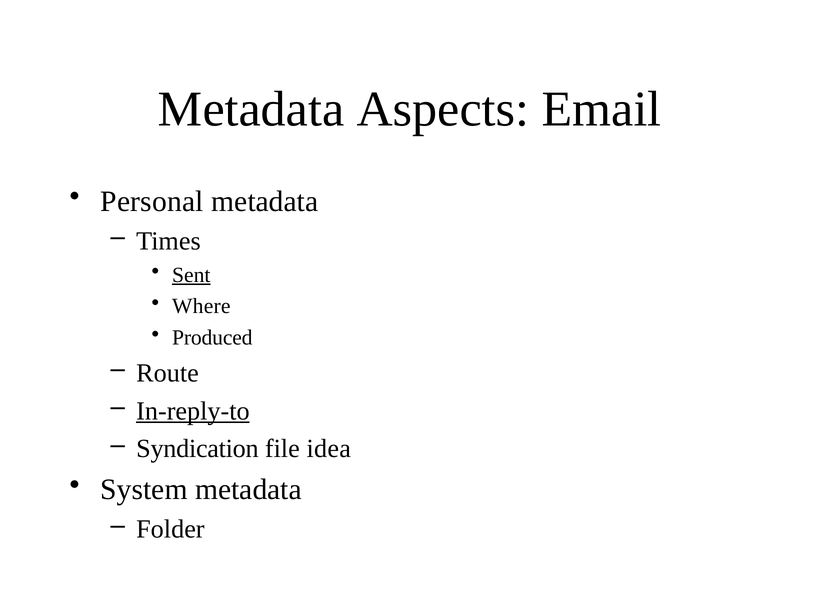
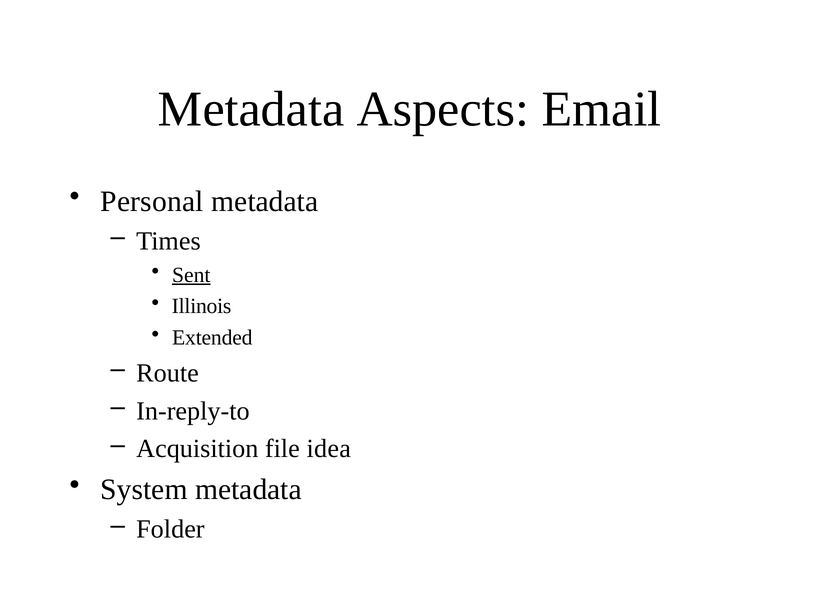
Where: Where -> Illinois
Produced: Produced -> Extended
In-reply-to underline: present -> none
Syndication: Syndication -> Acquisition
